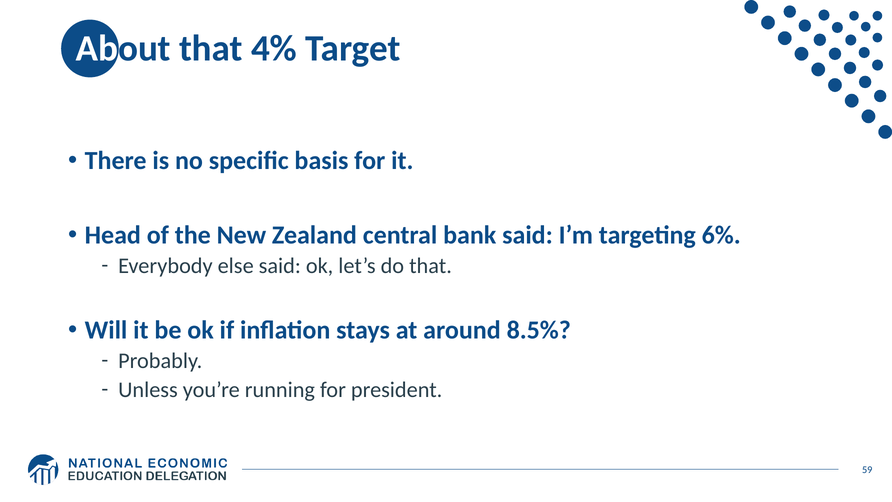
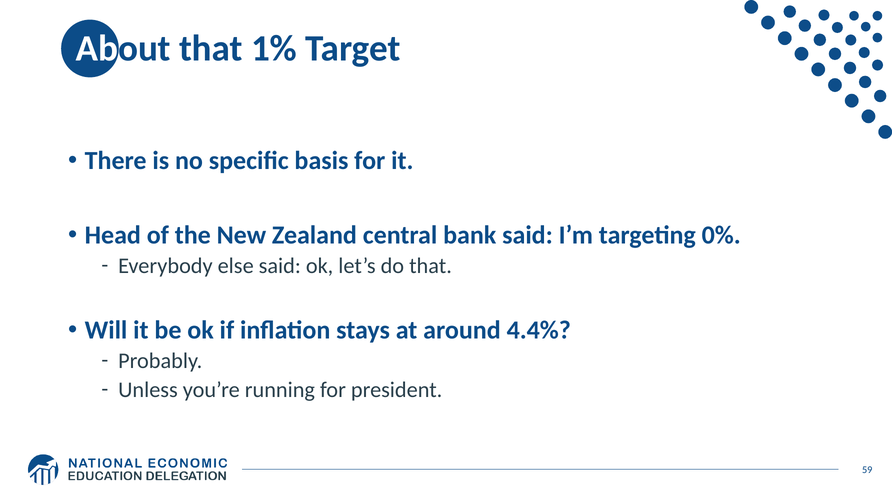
4%: 4% -> 1%
6%: 6% -> 0%
8.5%: 8.5% -> 4.4%
